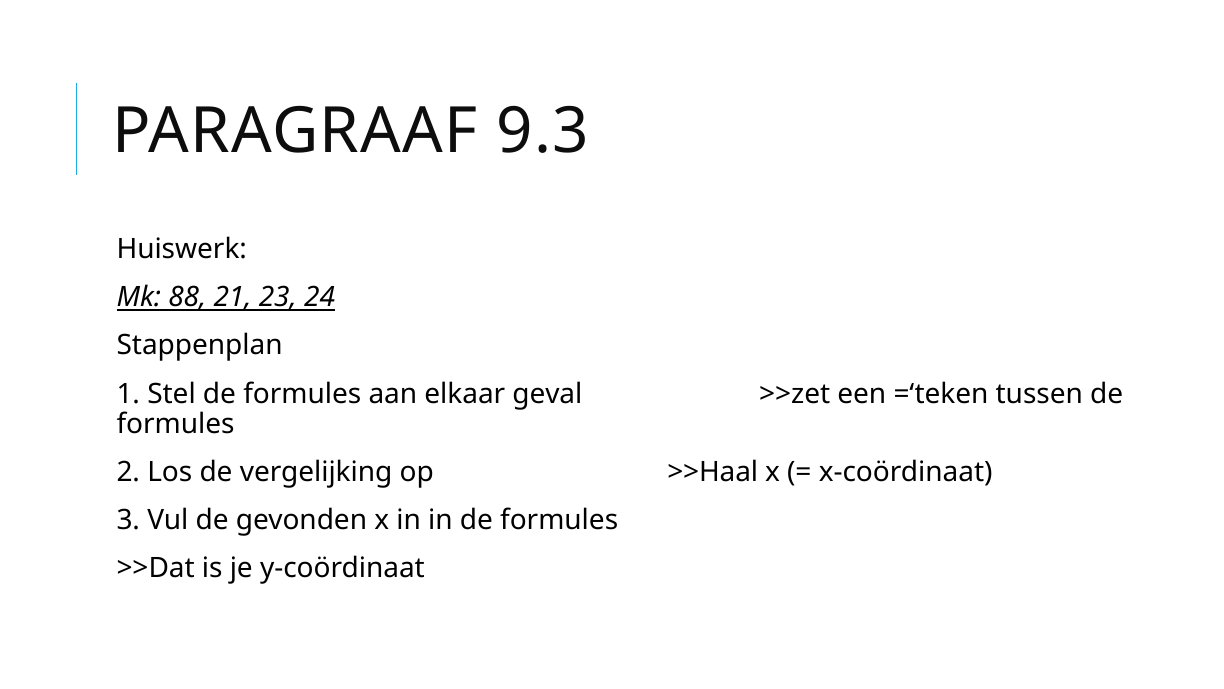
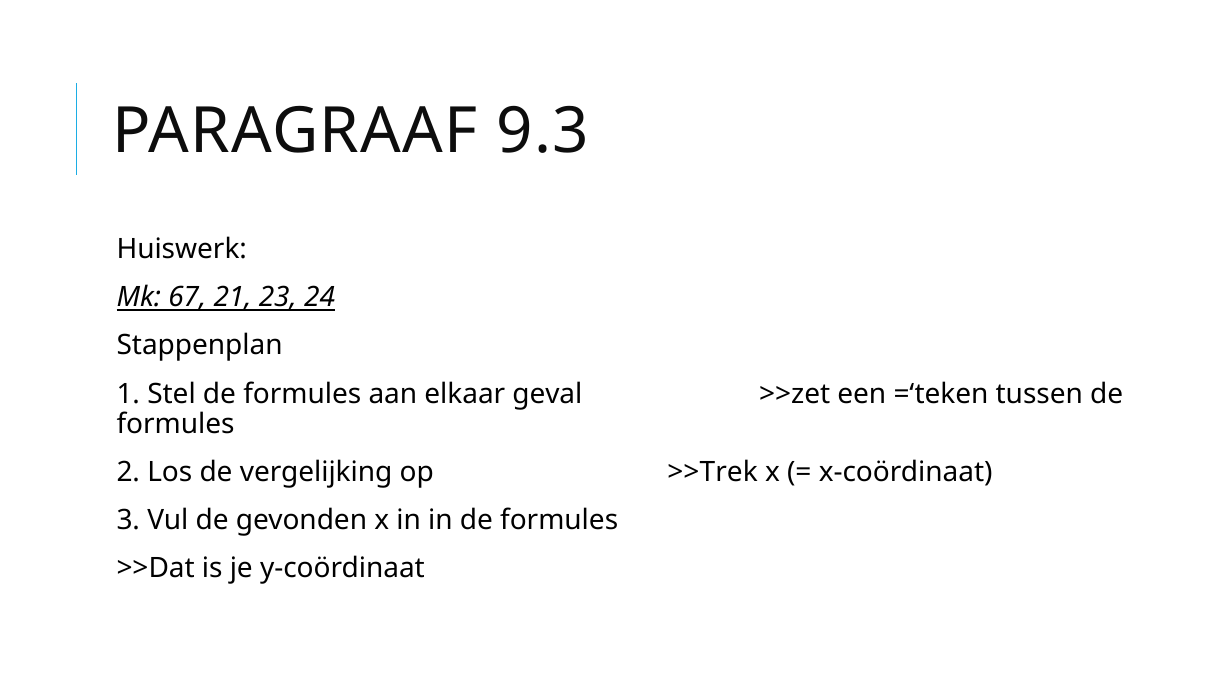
88: 88 -> 67
>>Haal: >>Haal -> >>Trek
